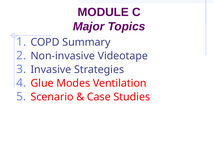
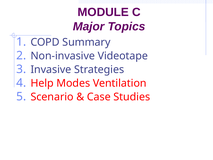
Glue: Glue -> Help
